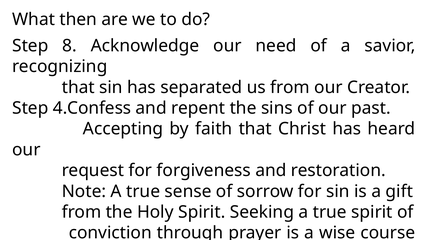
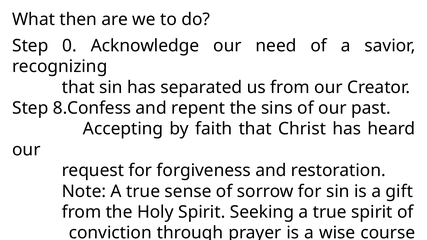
8: 8 -> 0
4.Confess: 4.Confess -> 8.Confess
